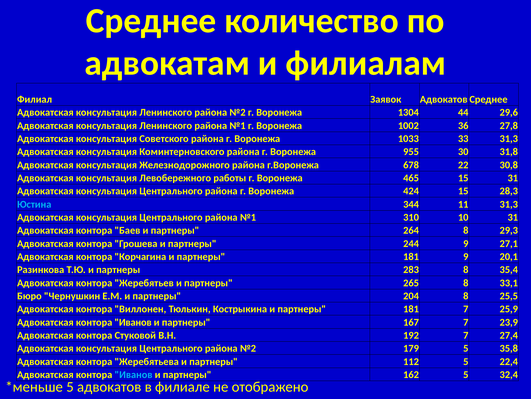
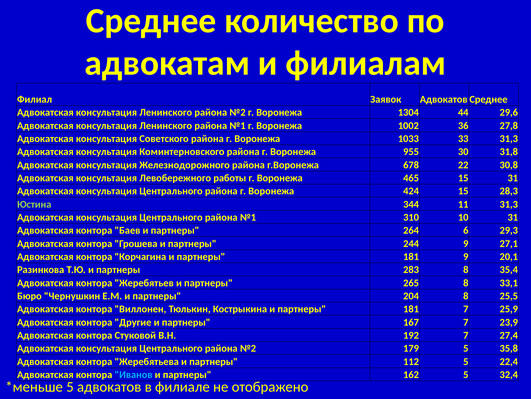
Юстина colour: light blue -> light green
264 8: 8 -> 6
Иванов at (133, 322): Иванов -> Другие
